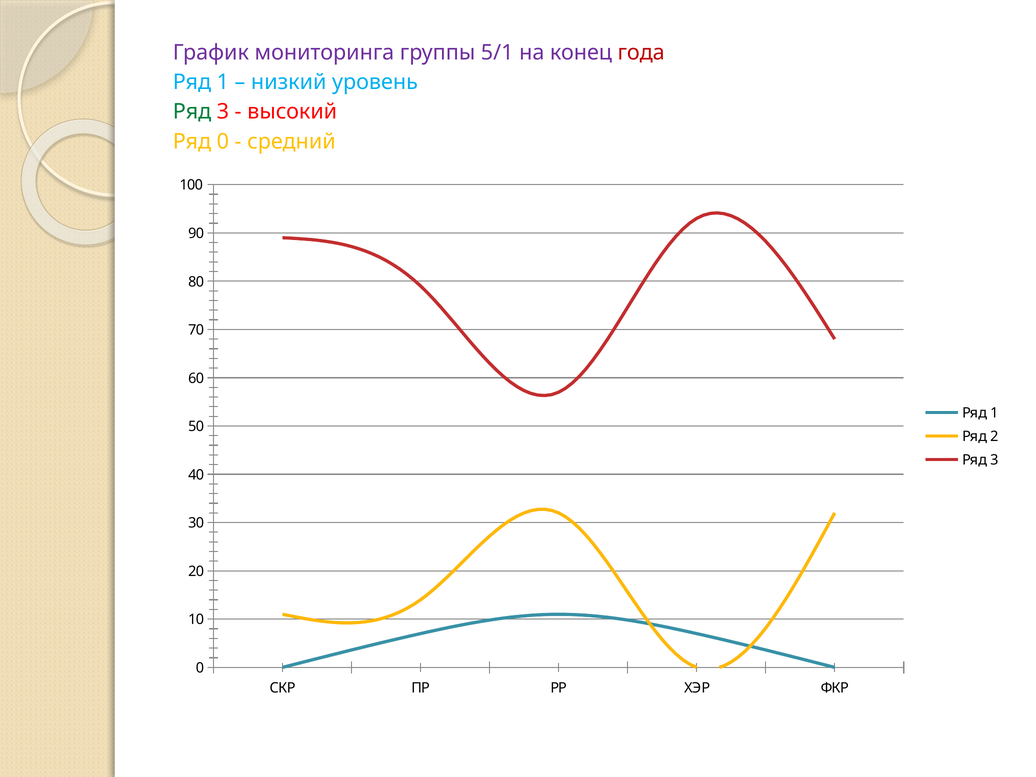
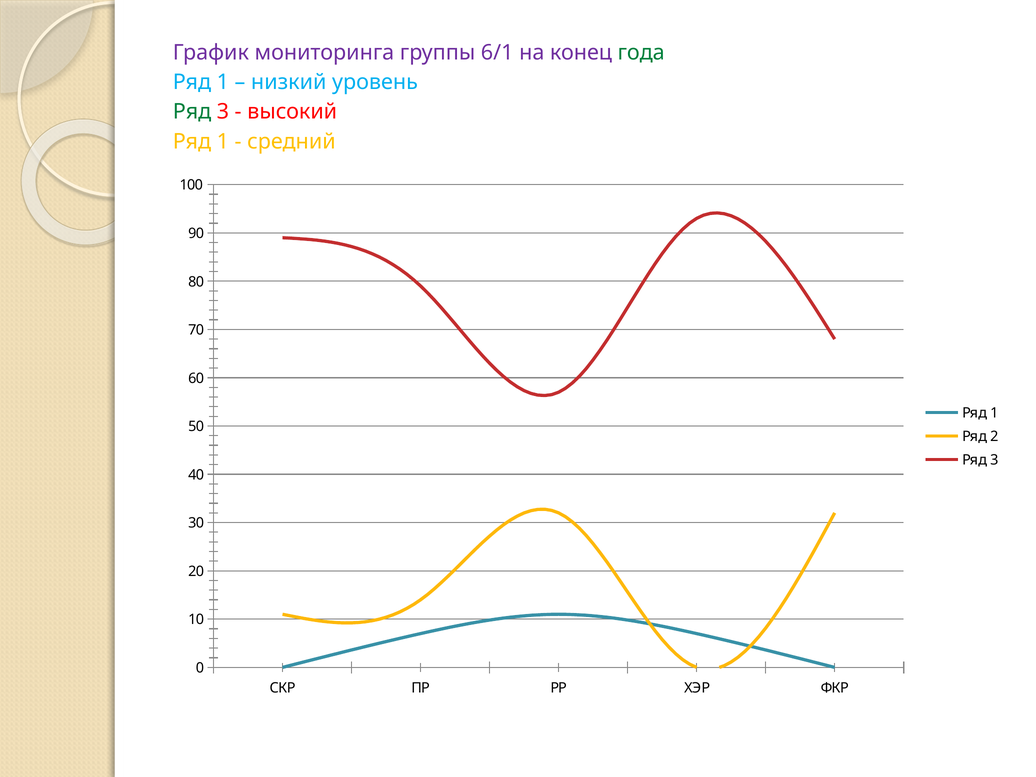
5/1: 5/1 -> 6/1
года colour: red -> green
0 at (223, 141): 0 -> 1
